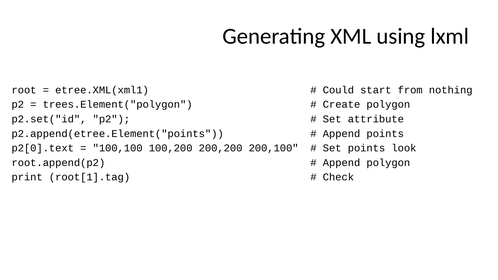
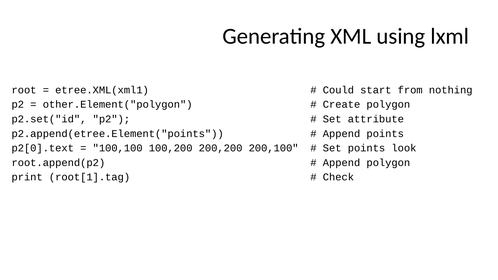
trees.Element("polygon: trees.Element("polygon -> other.Element("polygon
